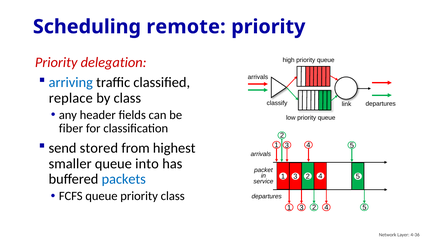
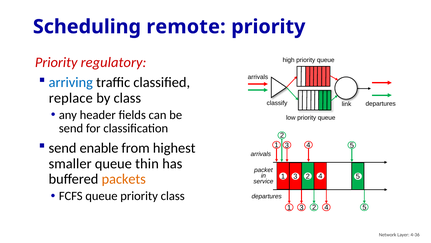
delegation: delegation -> regulatory
fiber at (71, 128): fiber -> send
stored: stored -> enable
into: into -> thin
packets colour: blue -> orange
